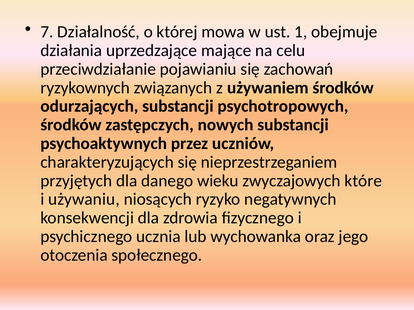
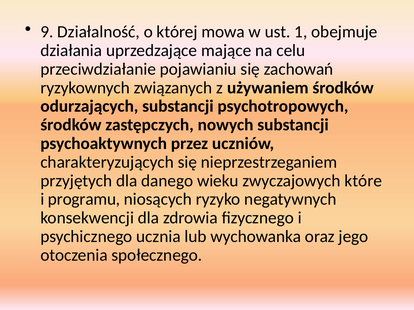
7: 7 -> 9
używaniu: używaniu -> programu
